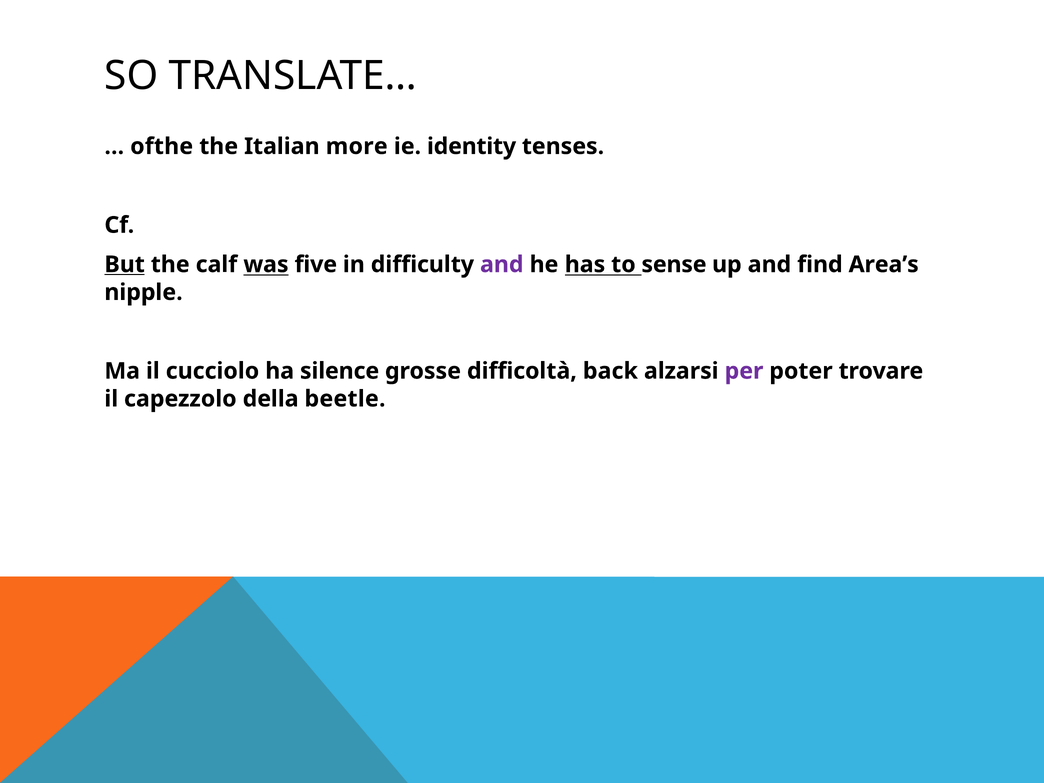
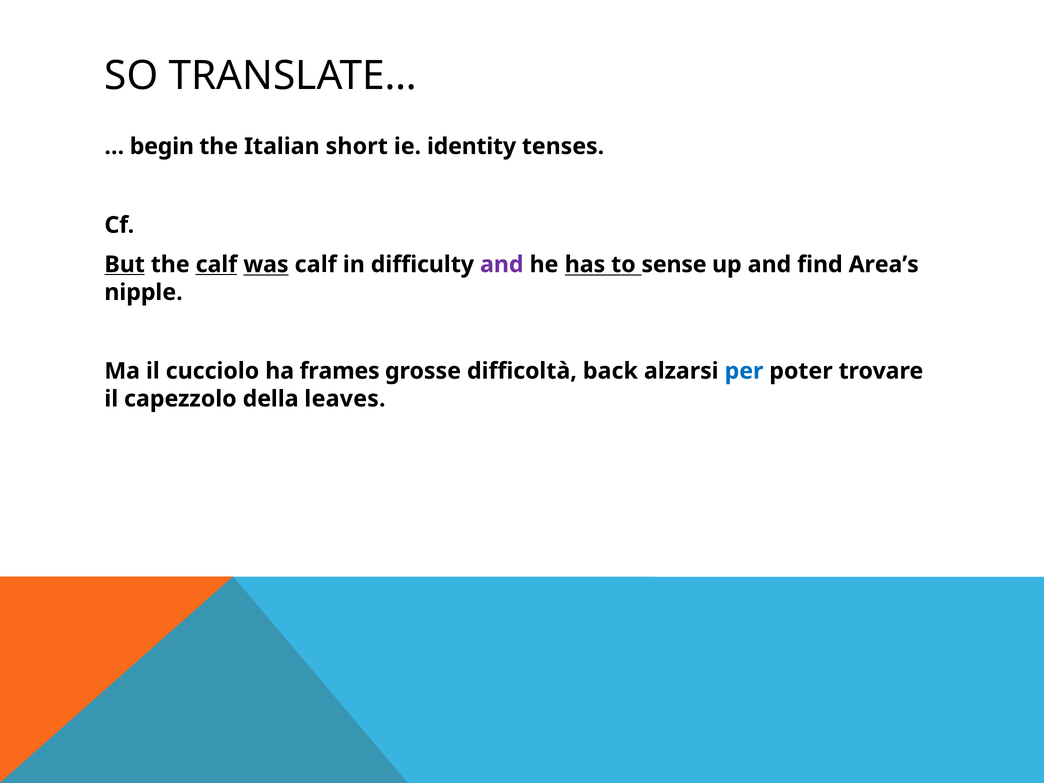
ofthe: ofthe -> begin
more: more -> short
calf at (216, 264) underline: none -> present
was five: five -> calf
silence: silence -> frames
per colour: purple -> blue
beetle: beetle -> leaves
